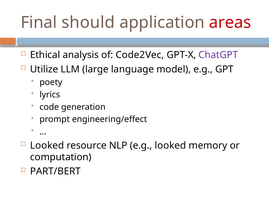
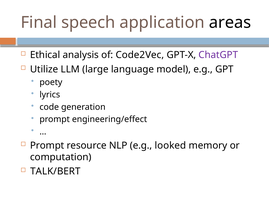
should: should -> speech
areas colour: red -> black
Looked at (47, 145): Looked -> Prompt
PART/BERT: PART/BERT -> TALK/BERT
